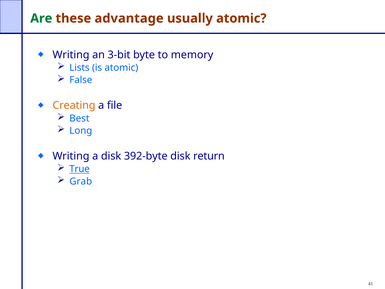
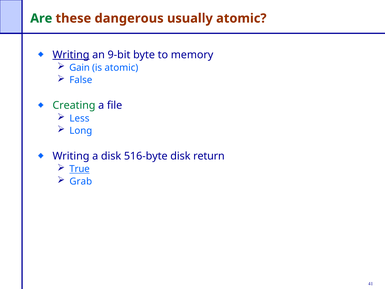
advantage: advantage -> dangerous
Writing at (71, 55) underline: none -> present
3-bit: 3-bit -> 9-bit
Lists: Lists -> Gain
Creating colour: orange -> green
Best: Best -> Less
392-byte: 392-byte -> 516-byte
